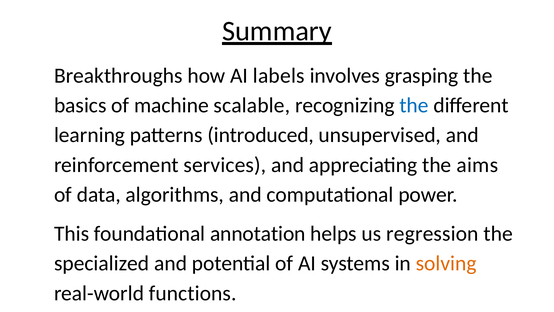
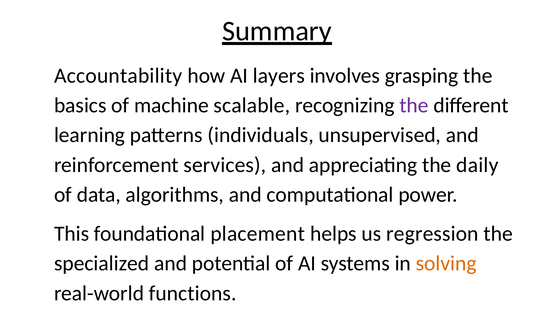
Breakthroughs: Breakthroughs -> Accountability
labels: labels -> layers
the at (414, 105) colour: blue -> purple
introduced: introduced -> individuals
aims: aims -> daily
annotation: annotation -> placement
